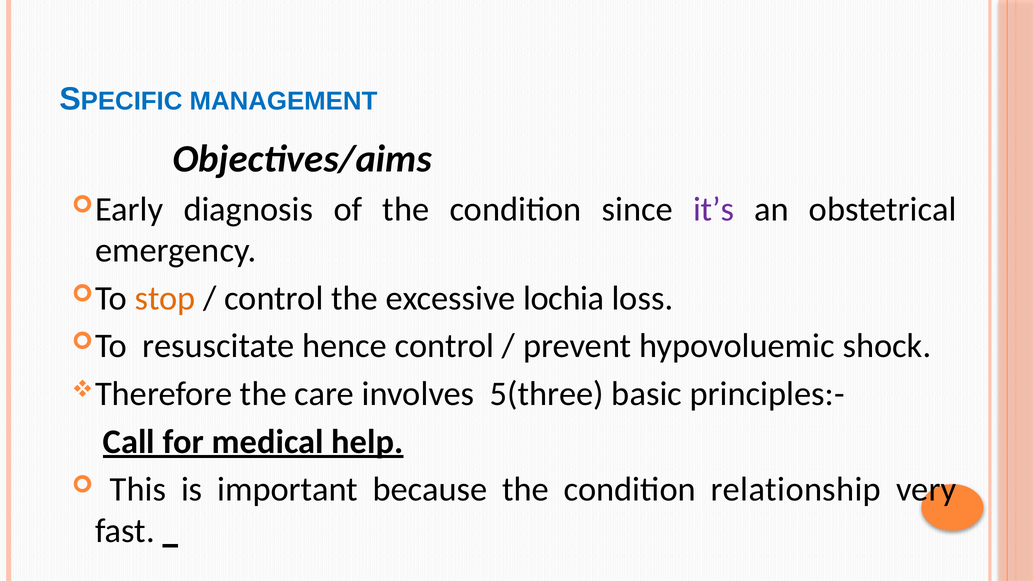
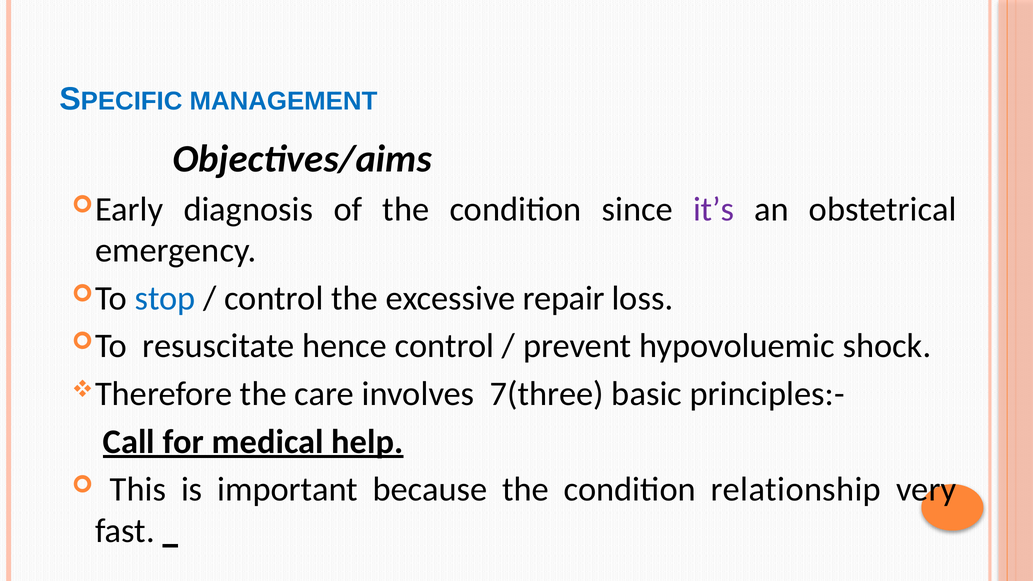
stop colour: orange -> blue
lochia: lochia -> repair
5(three: 5(three -> 7(three
